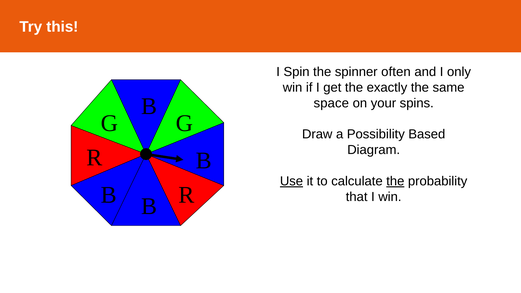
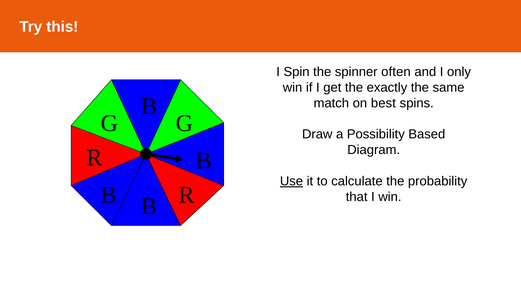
space: space -> match
your: your -> best
the at (395, 181) underline: present -> none
